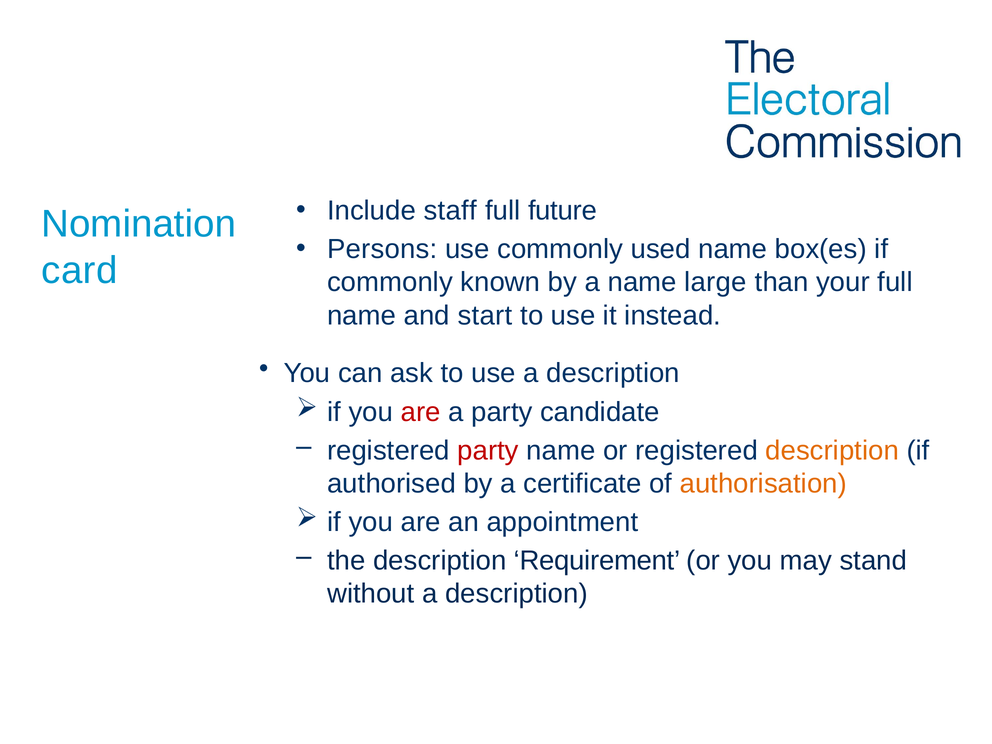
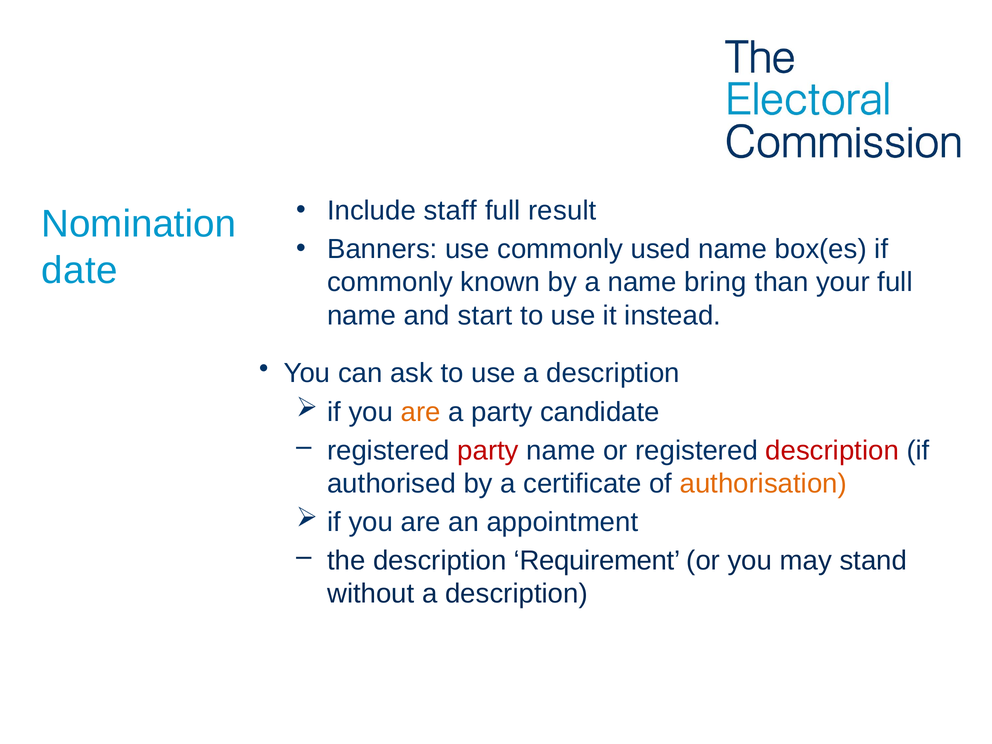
future: future -> result
Persons: Persons -> Banners
card: card -> date
large: large -> bring
are at (421, 412) colour: red -> orange
description at (832, 451) colour: orange -> red
